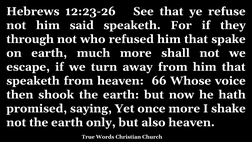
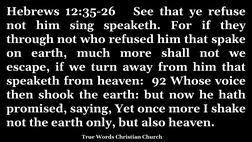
12:23-26: 12:23-26 -> 12:35-26
said: said -> sing
66: 66 -> 92
